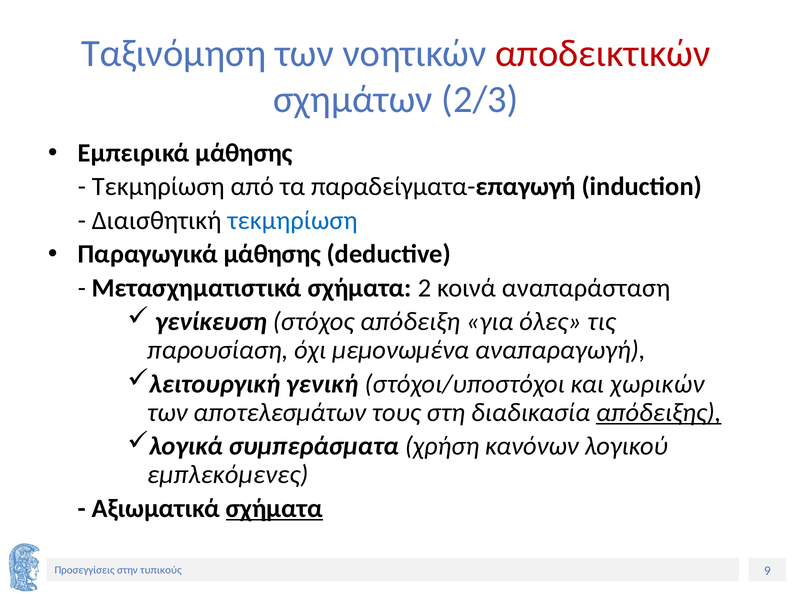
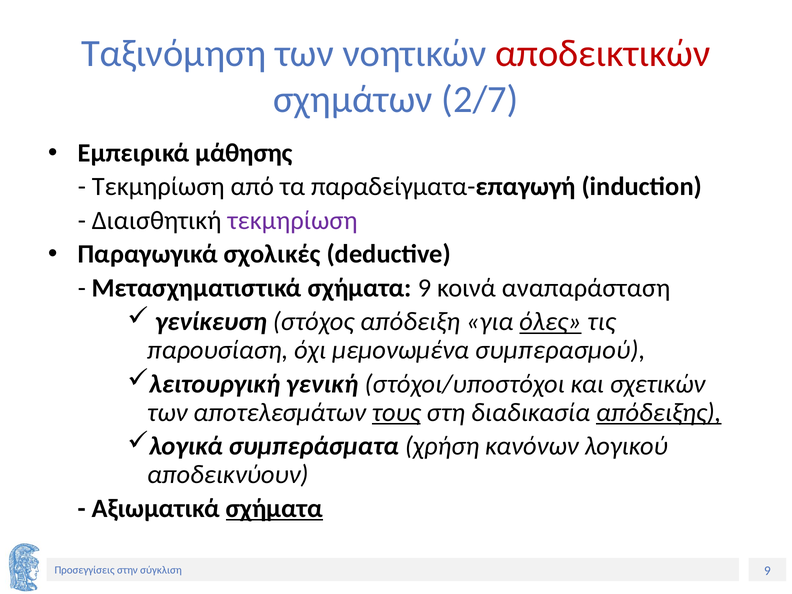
2/3: 2/3 -> 2/7
τεκμηρίωση at (293, 220) colour: blue -> purple
Παραγωγικά μάθησης: μάθησης -> σχολικές
σχήματα 2: 2 -> 9
όλες underline: none -> present
αναπαραγωγή: αναπαραγωγή -> συμπερασμού
χωρικών: χωρικών -> σχετικών
τους underline: none -> present
εμπλεκόμενες: εμπλεκόμενες -> αποδεικνύουν
τυπικούς: τυπικούς -> σύγκλιση
